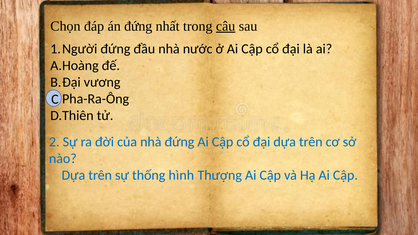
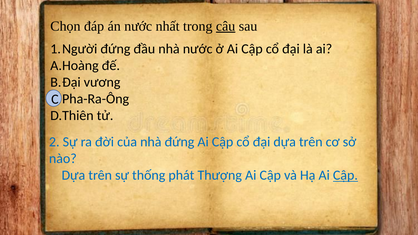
án đứng: đứng -> nước
hình: hình -> phát
Cập at (345, 175) underline: none -> present
